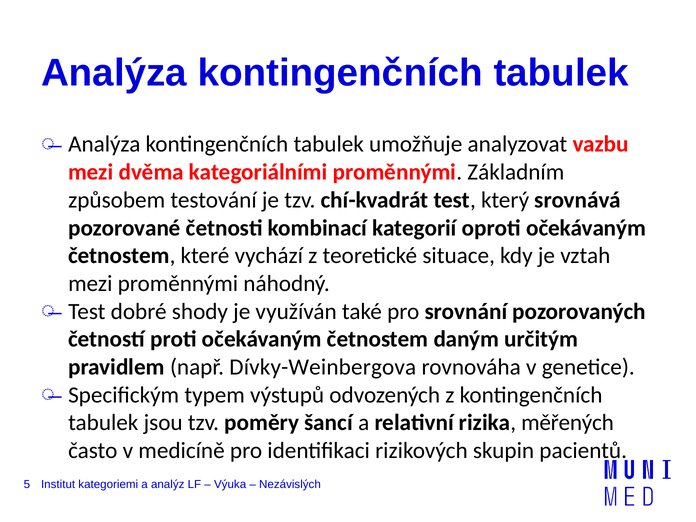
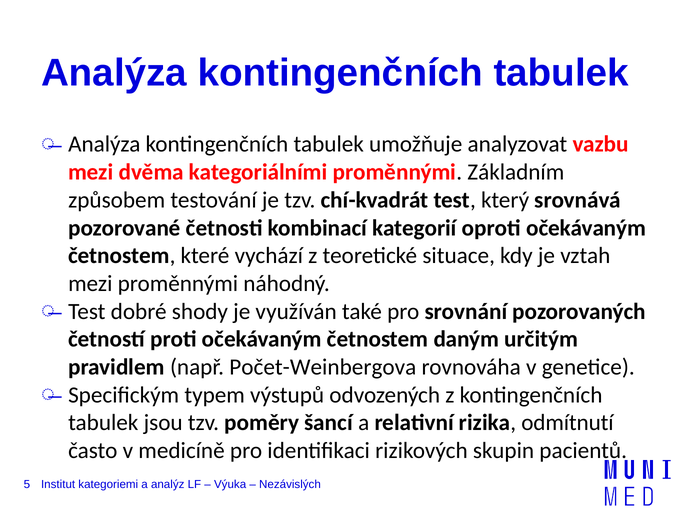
Dívky-Weinbergova: Dívky-Weinbergova -> Počet-Weinbergova
měřených: měřených -> odmítnutí
